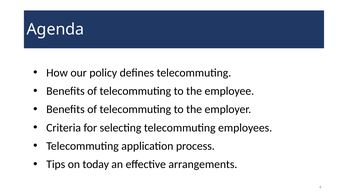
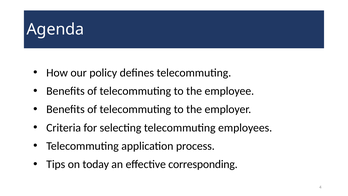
arrangements: arrangements -> corresponding
